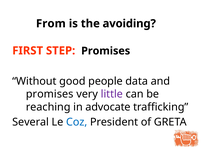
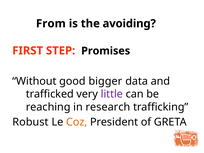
people: people -> bigger
promises at (50, 94): promises -> trafficked
advocate: advocate -> research
Several: Several -> Robust
Coz colour: blue -> orange
